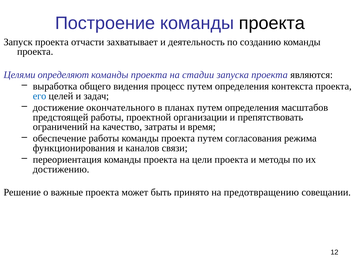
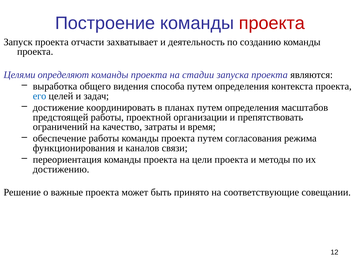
проекта at (272, 23) colour: black -> red
процесс: процесс -> способа
окончательного: окончательного -> координировать
предотвращению: предотвращению -> соответствующие
